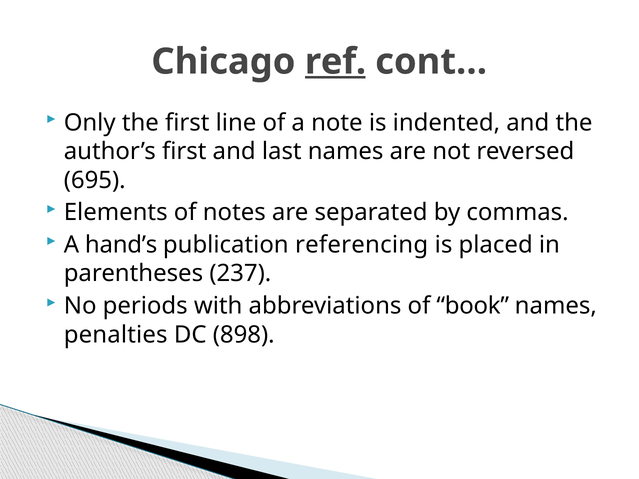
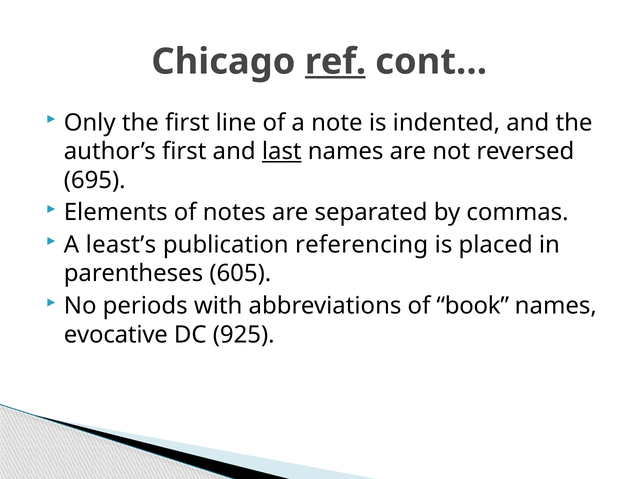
last underline: none -> present
hand’s: hand’s -> least’s
237: 237 -> 605
penalties: penalties -> evocative
898: 898 -> 925
